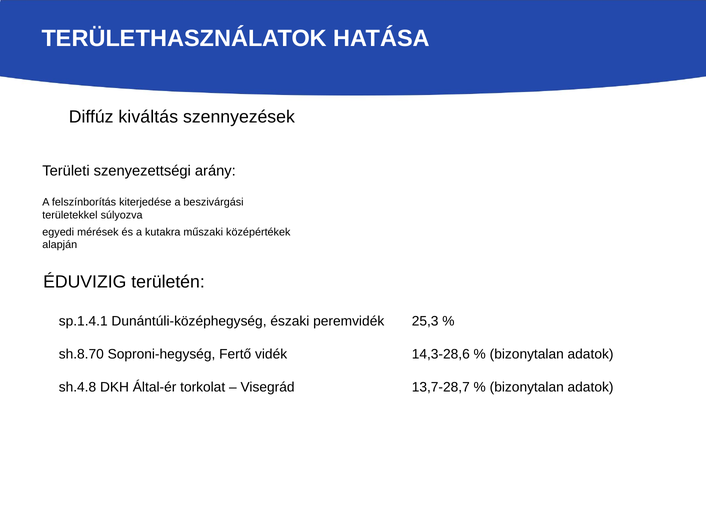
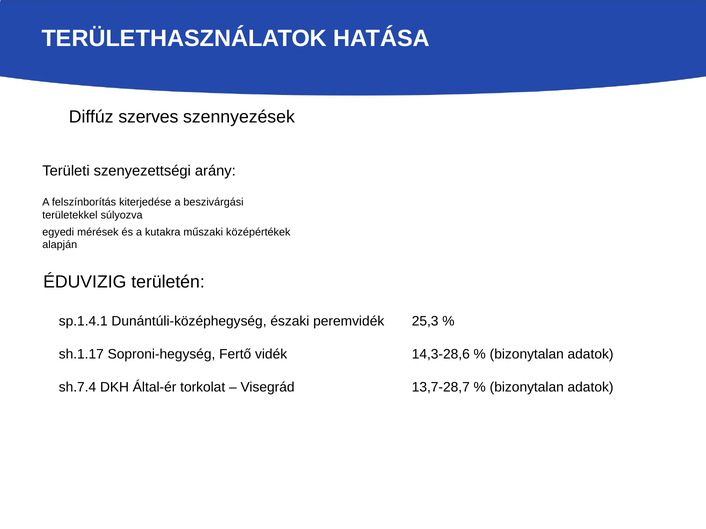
kiváltás: kiváltás -> szerves
sh.8.70: sh.8.70 -> sh.1.17
sh.4.8: sh.4.8 -> sh.7.4
